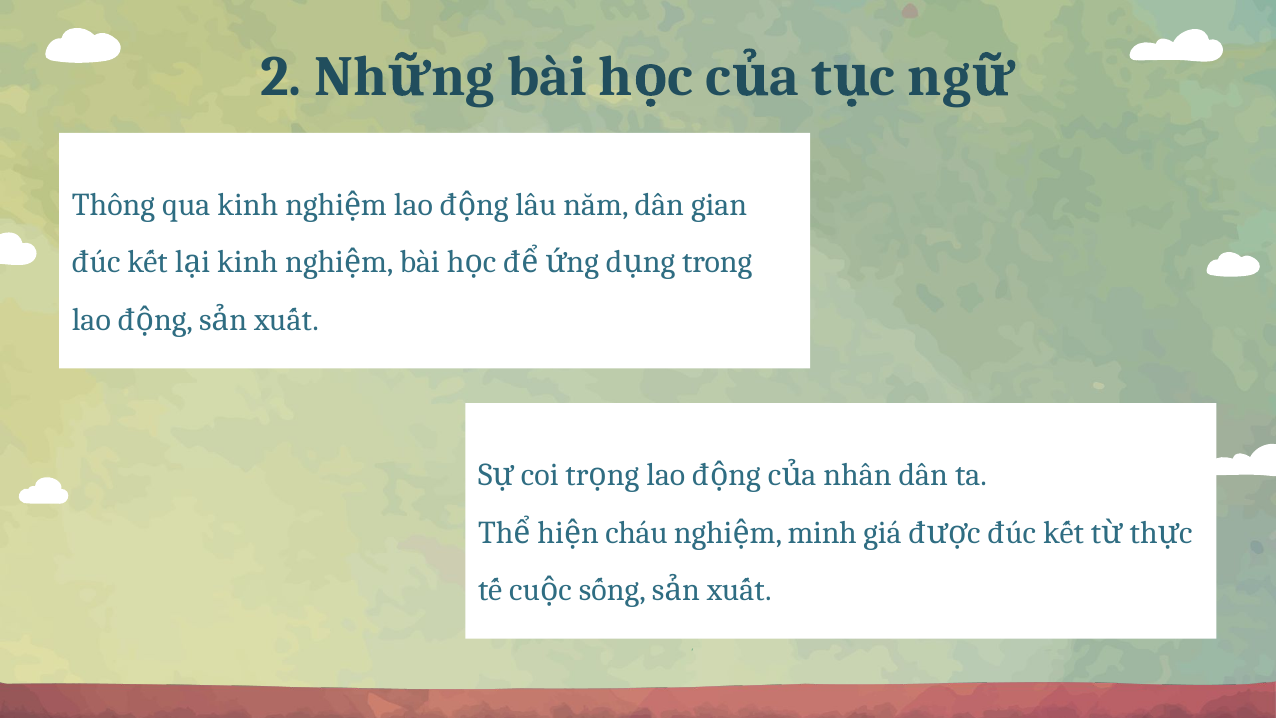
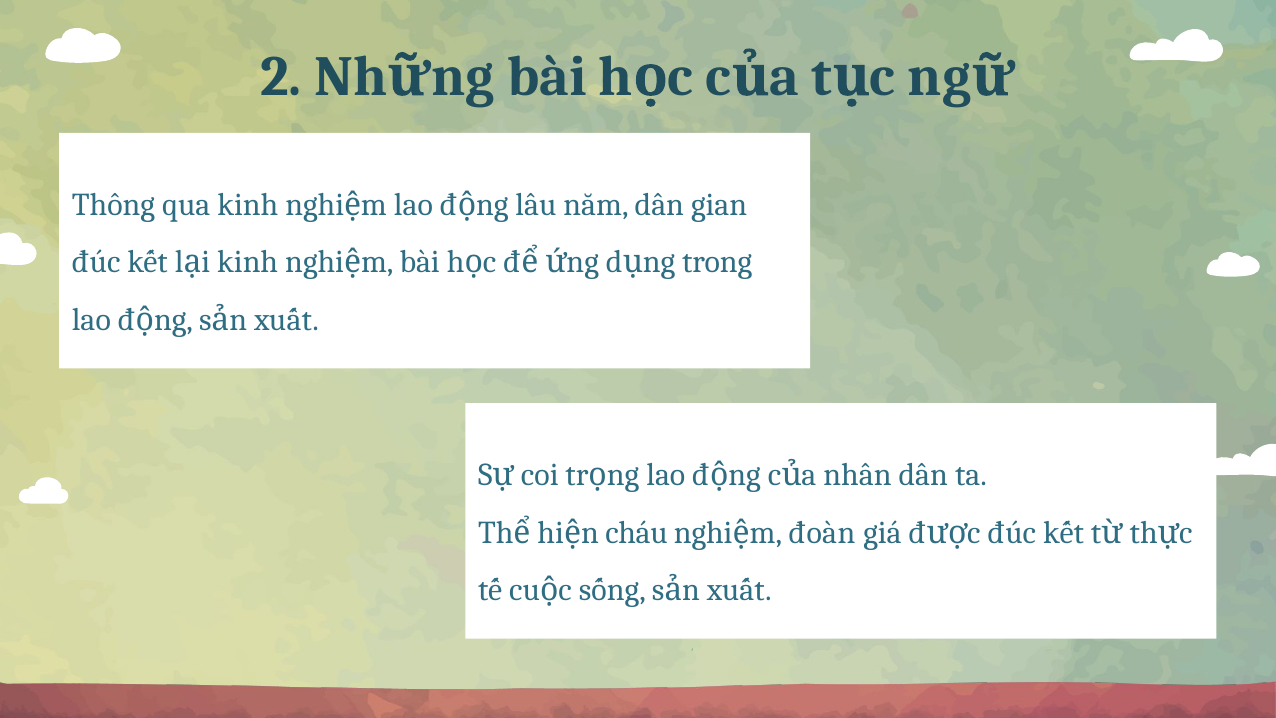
minh: minh -> đoàn
